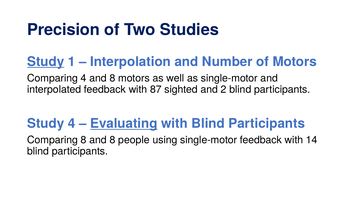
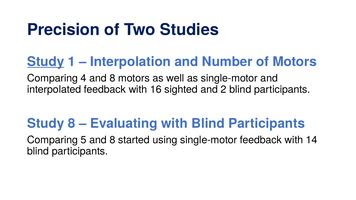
87: 87 -> 16
Study 4: 4 -> 8
Evaluating underline: present -> none
Comparing 8: 8 -> 5
people: people -> started
